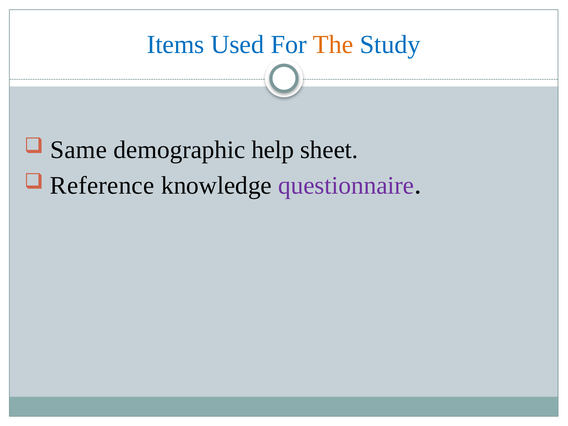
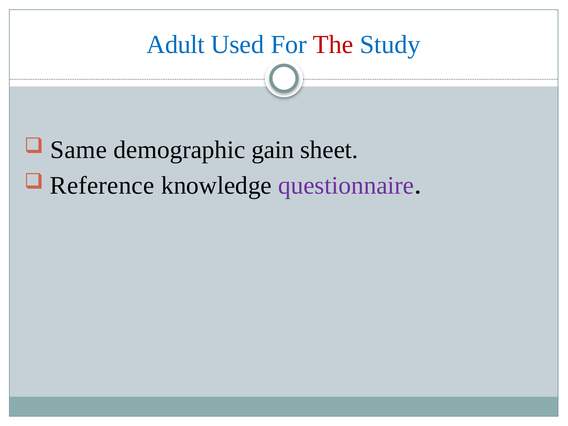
Items: Items -> Adult
The colour: orange -> red
help: help -> gain
